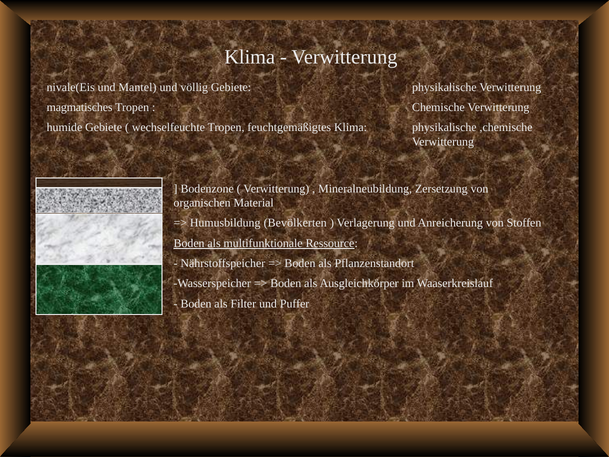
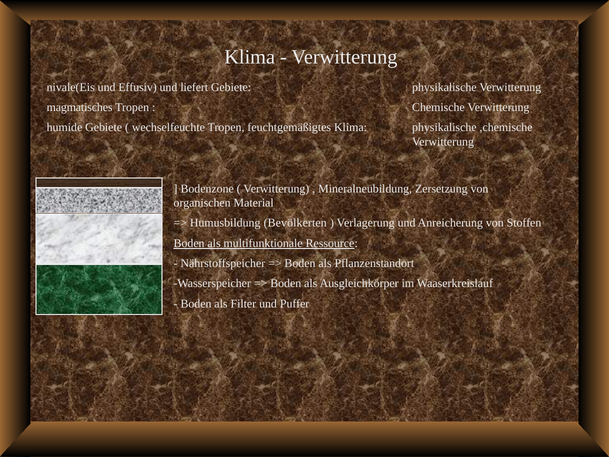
Mantel: Mantel -> Effusiv
völlig: völlig -> liefert
